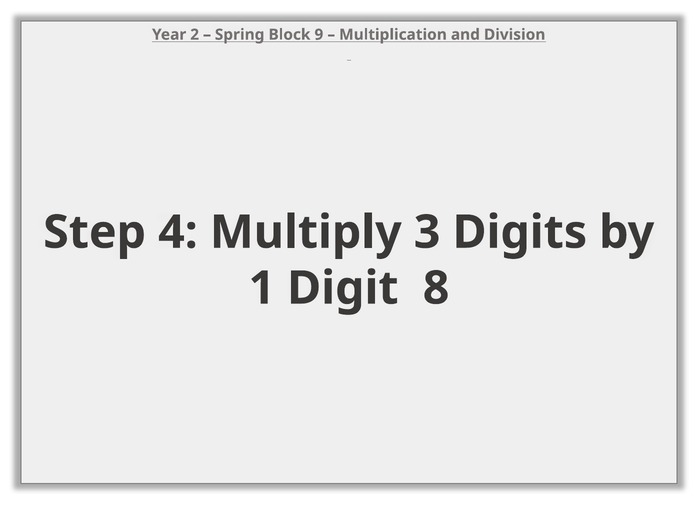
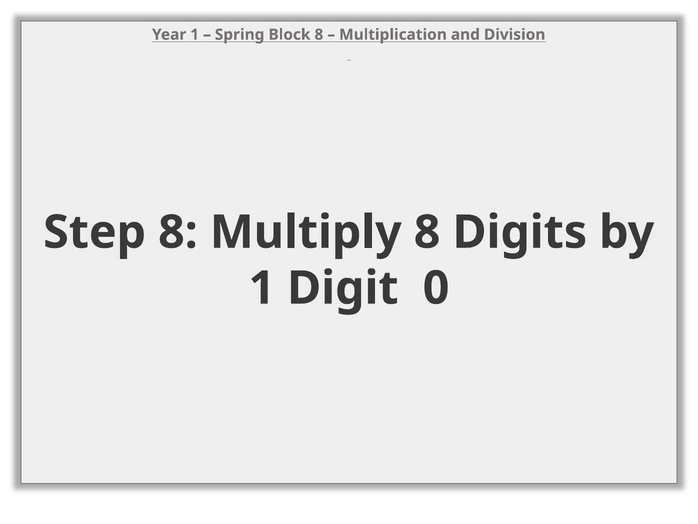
Year 2: 2 -> 1
Block 9: 9 -> 8
Step 4: 4 -> 8
Multiply 3: 3 -> 8
8: 8 -> 0
